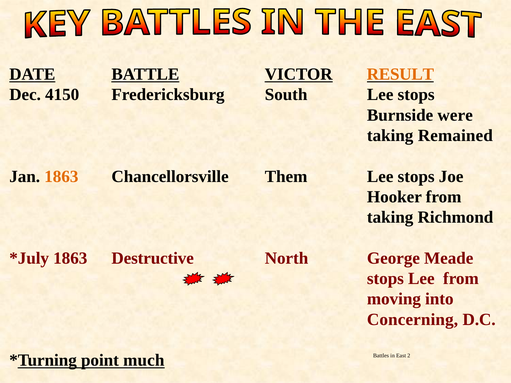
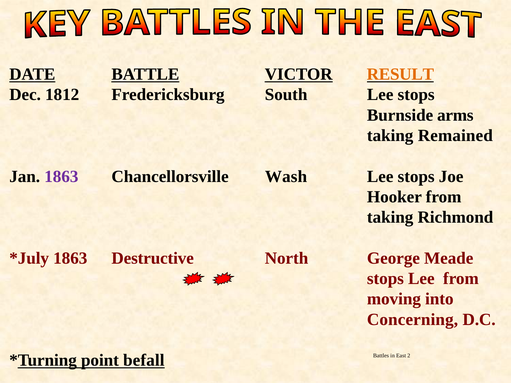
4150: 4150 -> 1812
were: were -> arms
1863 at (61, 177) colour: orange -> purple
Them: Them -> Wash
much: much -> befall
